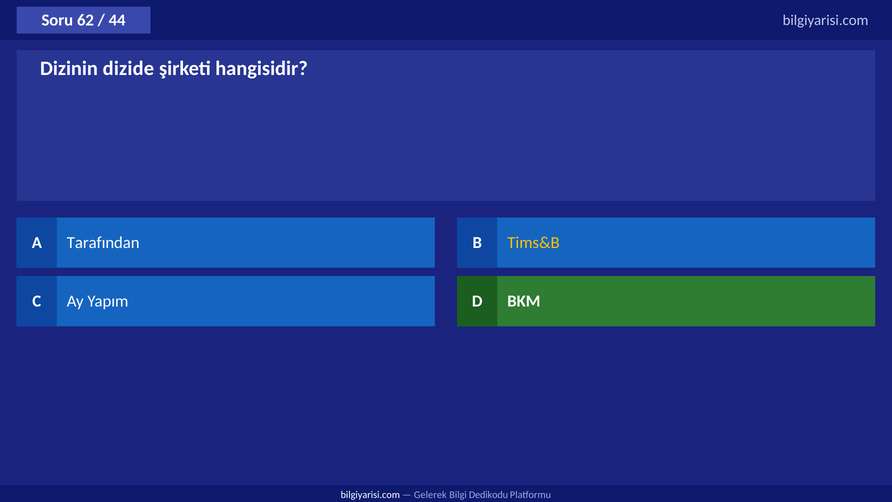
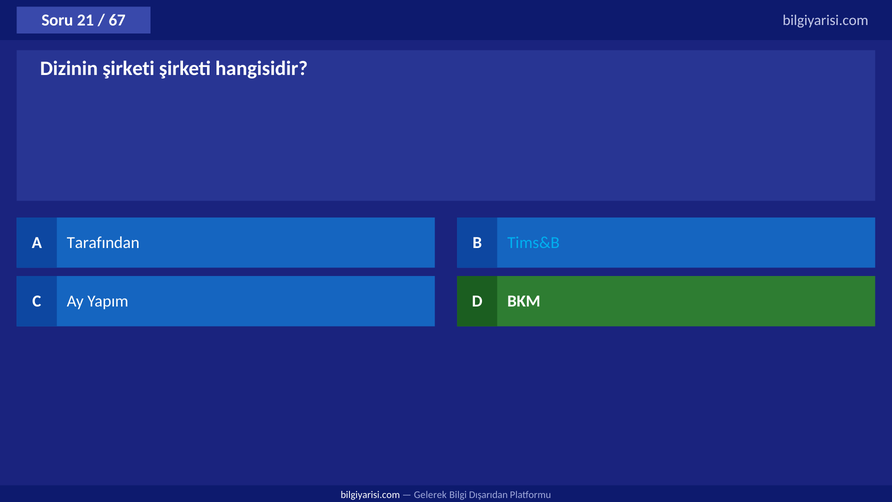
62: 62 -> 21
44: 44 -> 67
Dizinin dizide: dizide -> şirketi
Tims&B colour: yellow -> light blue
Dedikodu: Dedikodu -> Dışarıdan
